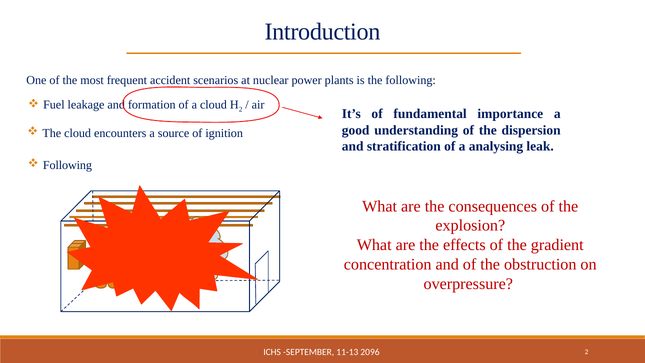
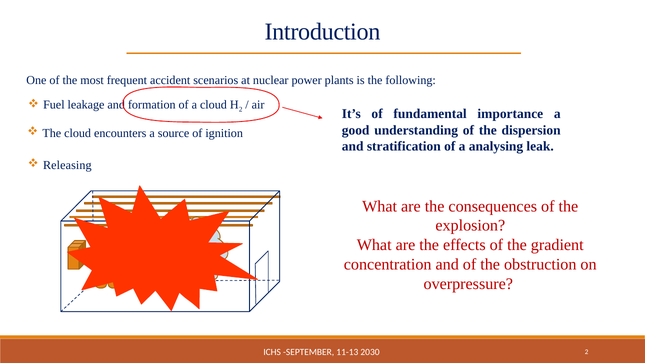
Following at (67, 165): Following -> Releasing
2096: 2096 -> 2030
